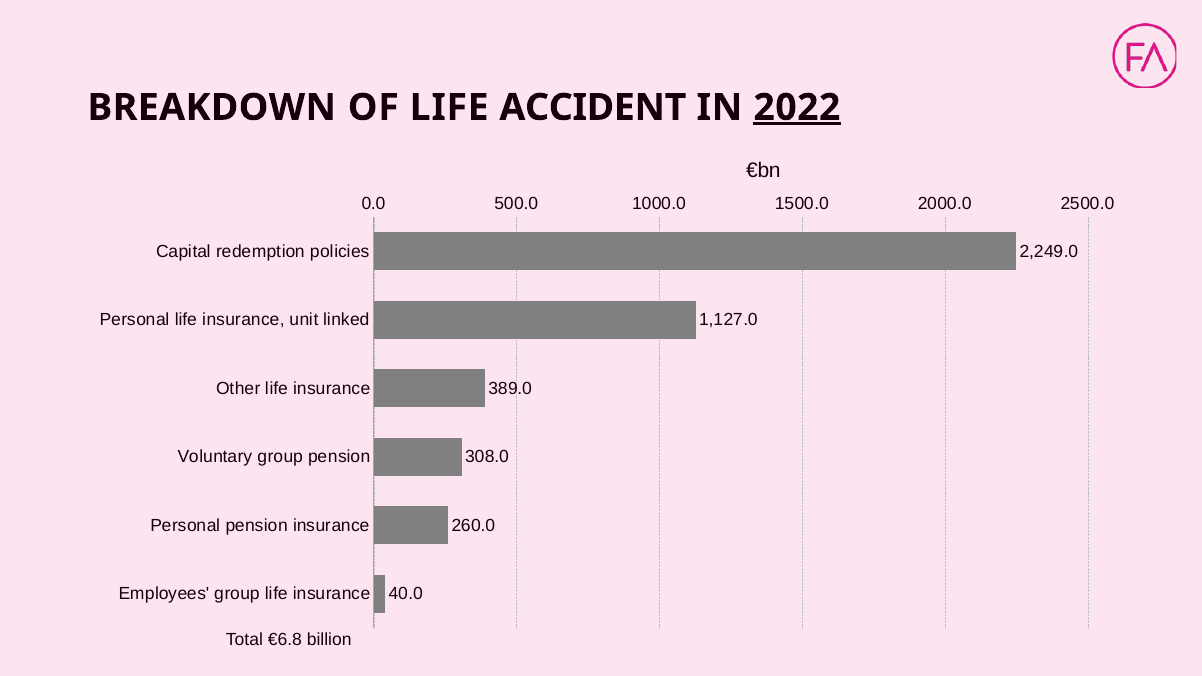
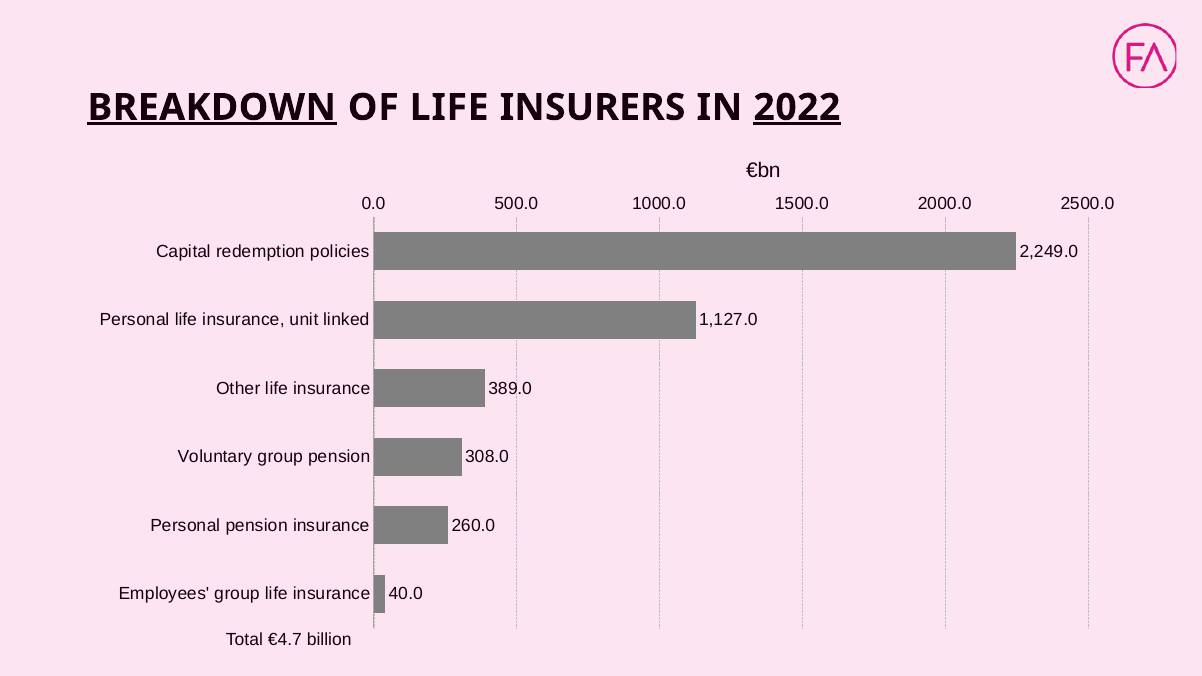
BREAKDOWN underline: none -> present
ACCIDENT: ACCIDENT -> INSURERS
€6.8: €6.8 -> €4.7
